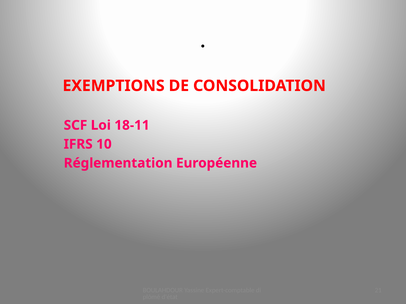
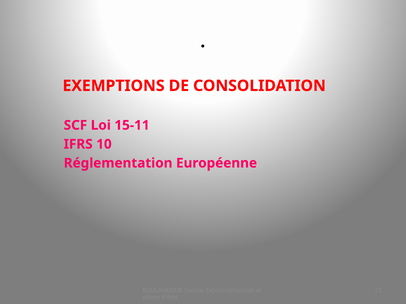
18-11: 18-11 -> 15-11
